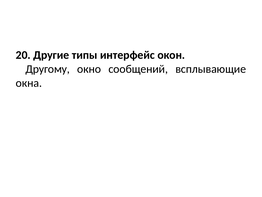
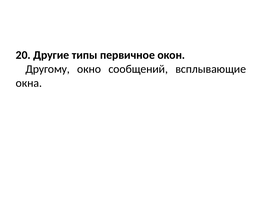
интерфейс: интерфейс -> первичное
